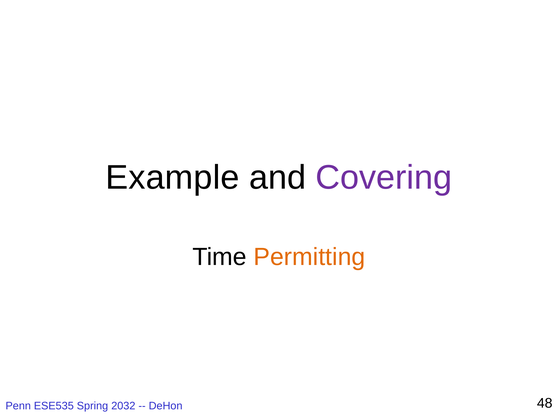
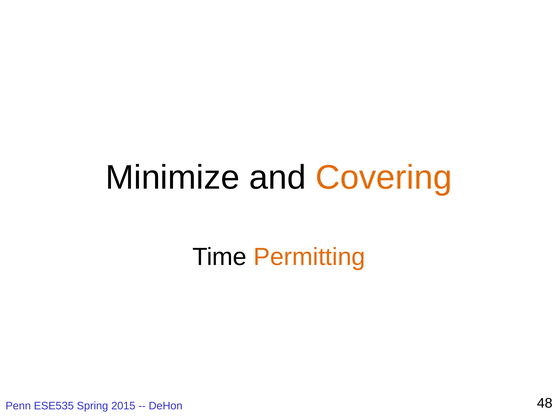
Example: Example -> Minimize
Covering colour: purple -> orange
2032: 2032 -> 2015
